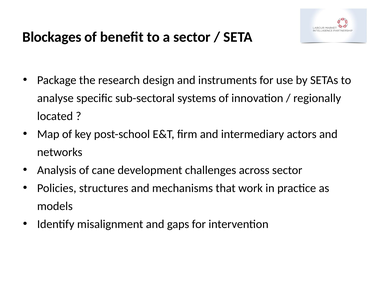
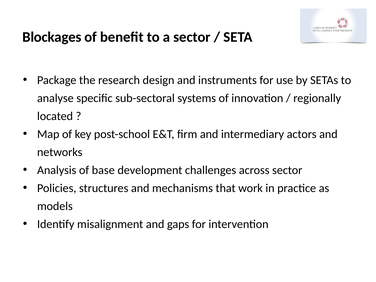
cane: cane -> base
